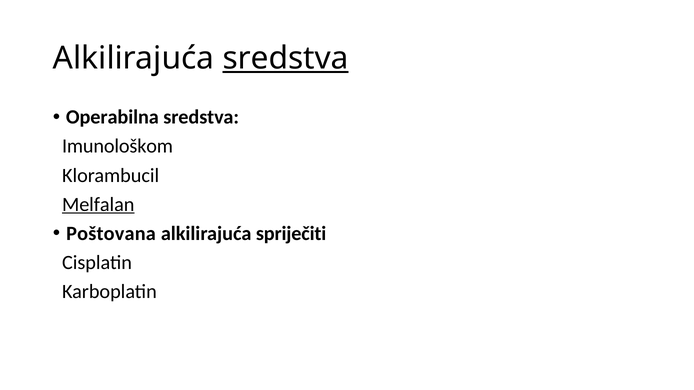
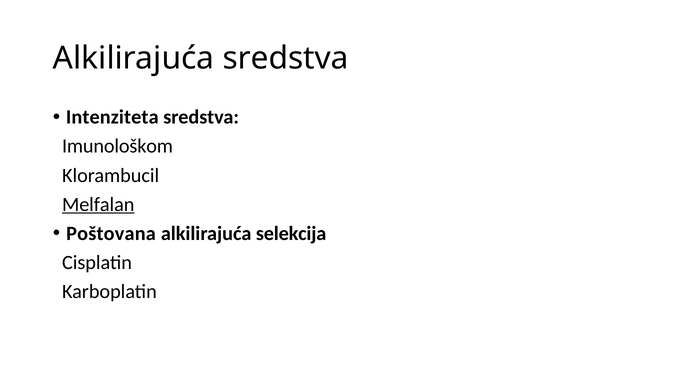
sredstva at (286, 58) underline: present -> none
Operabilna: Operabilna -> Intenziteta
spriječiti: spriječiti -> selekcija
